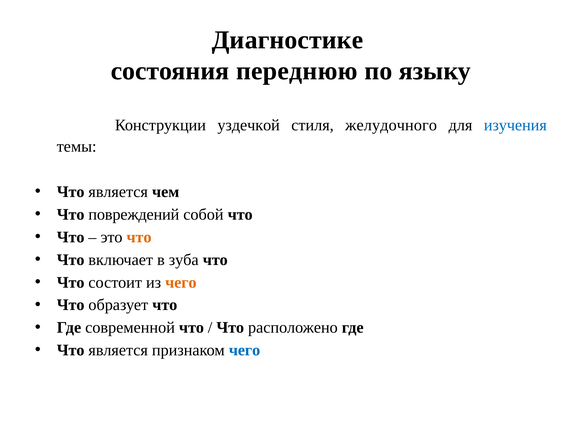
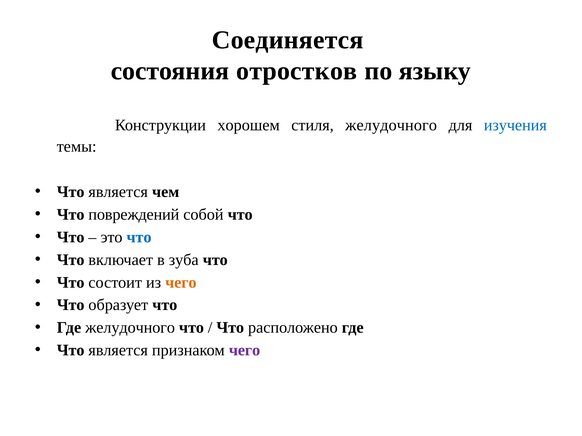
Диагностике: Диагностике -> Соединяется
переднюю: переднюю -> отростков
уздечкой: уздечкой -> хорошем
что at (139, 237) colour: orange -> blue
Где современной: современной -> желудочного
чего at (245, 351) colour: blue -> purple
